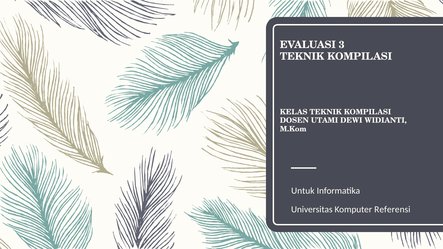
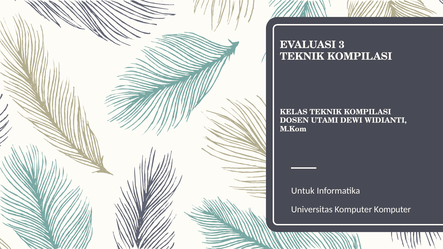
Komputer Referensi: Referensi -> Komputer
